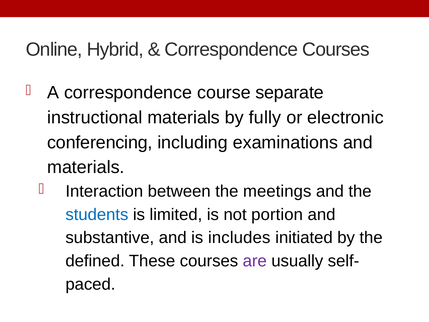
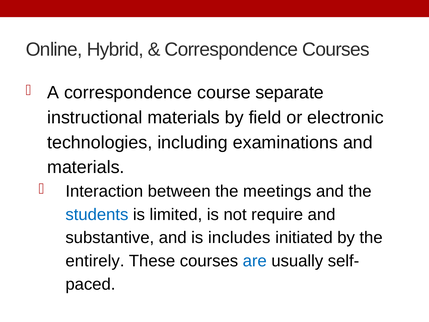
fully: fully -> field
conferencing: conferencing -> technologies
portion: portion -> require
defined: defined -> entirely
are colour: purple -> blue
